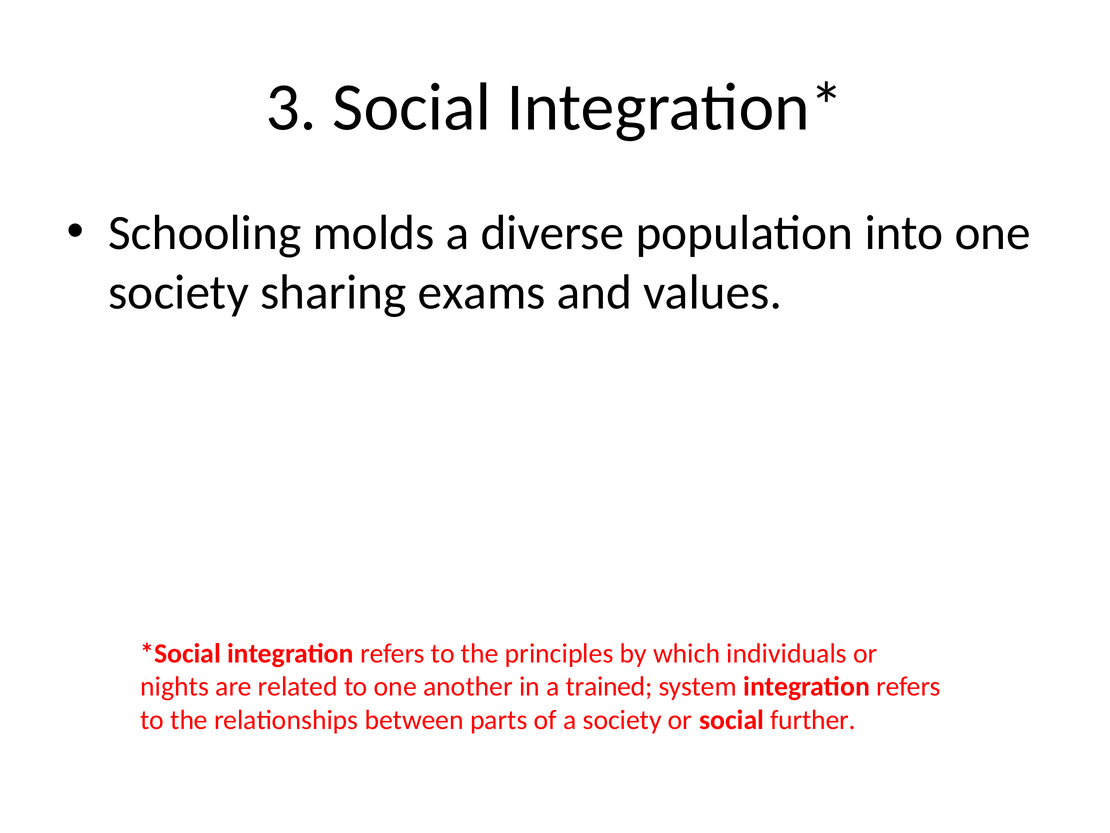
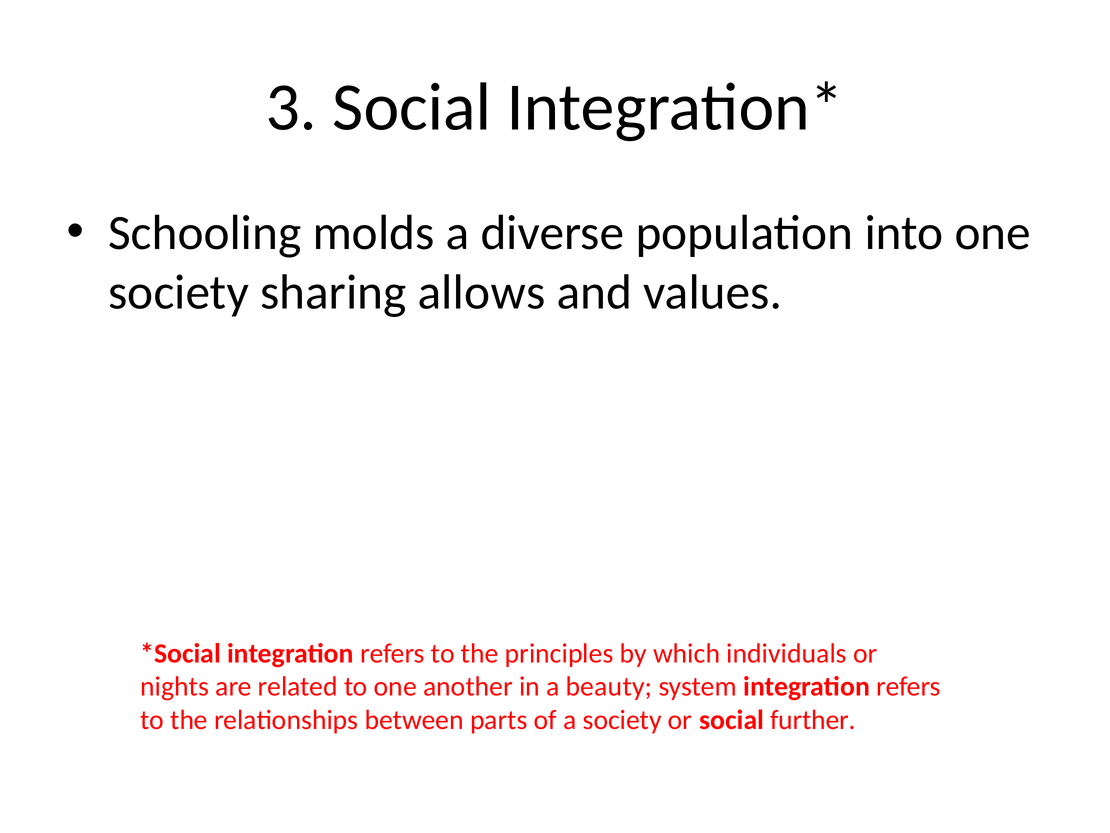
exams: exams -> allows
trained: trained -> beauty
